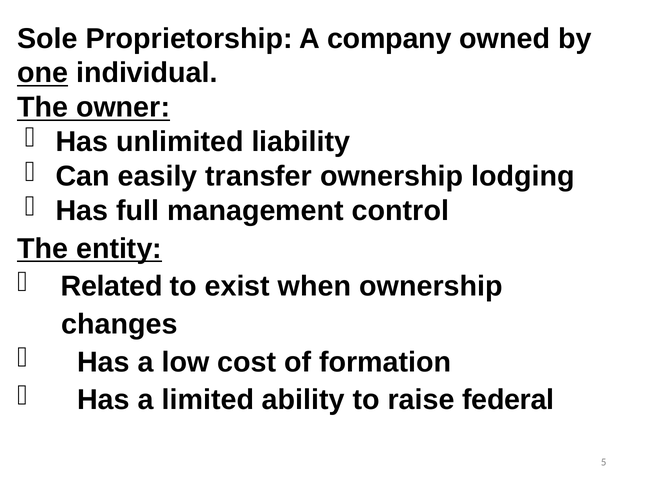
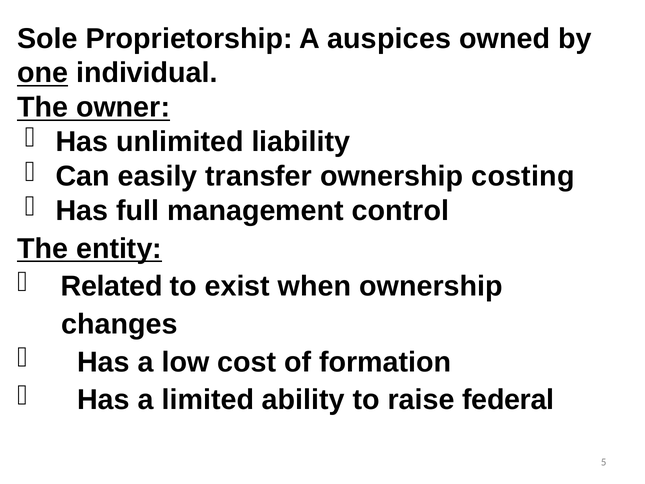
company: company -> auspices
lodging: lodging -> costing
